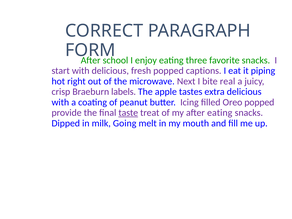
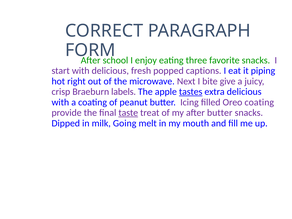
real: real -> give
tastes underline: none -> present
Oreo popped: popped -> coating
after eating: eating -> butter
